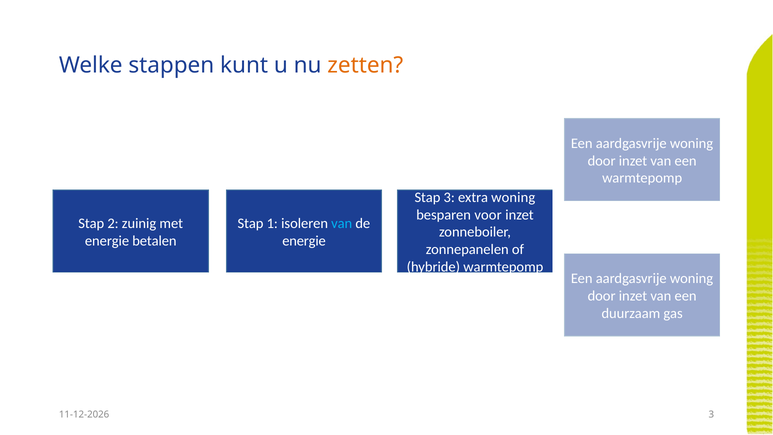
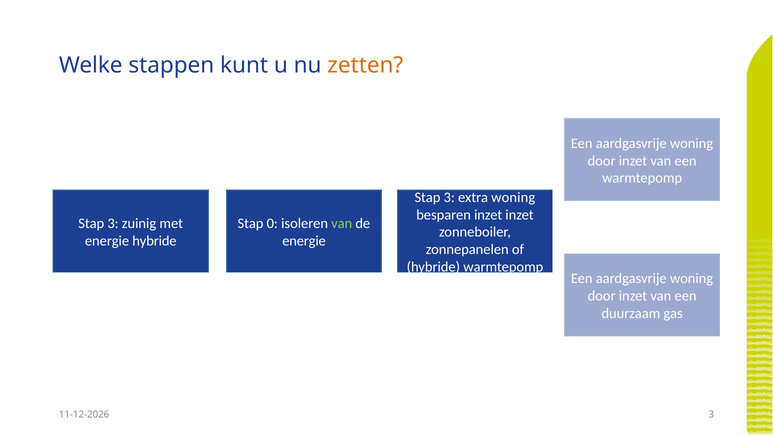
besparen voor: voor -> inzet
2 at (113, 223): 2 -> 3
1: 1 -> 0
van at (342, 223) colour: light blue -> light green
energie betalen: betalen -> hybride
